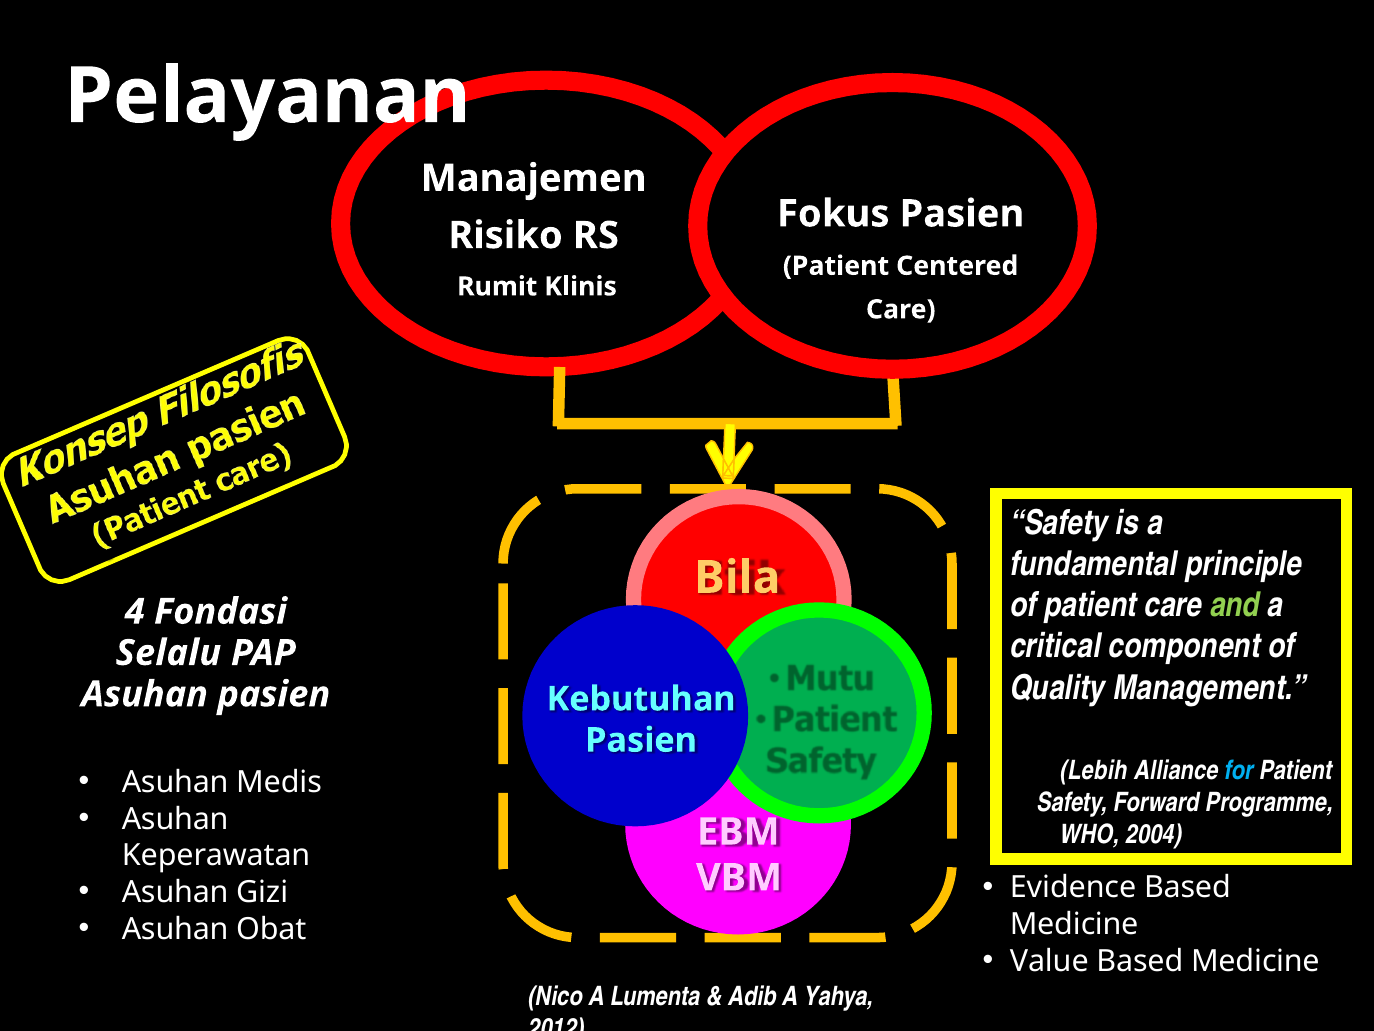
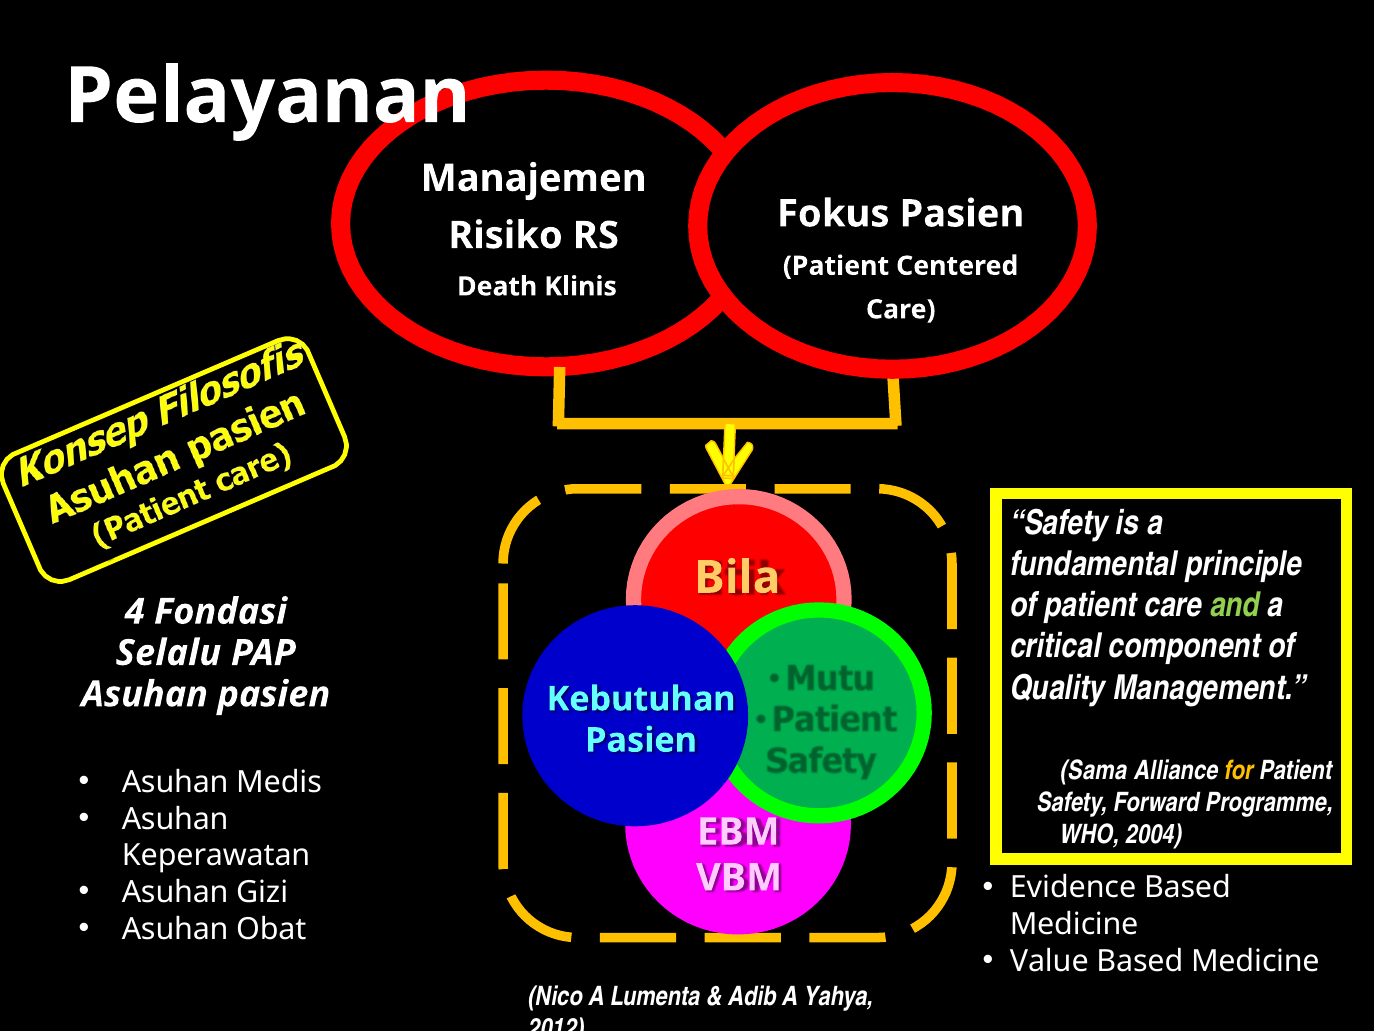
Rumit: Rumit -> Death
Lebih: Lebih -> Sama
for colour: light blue -> yellow
